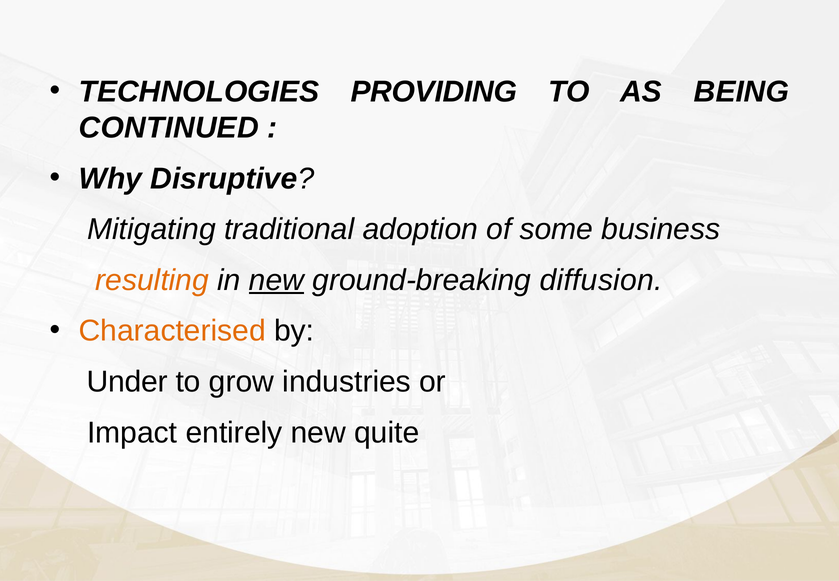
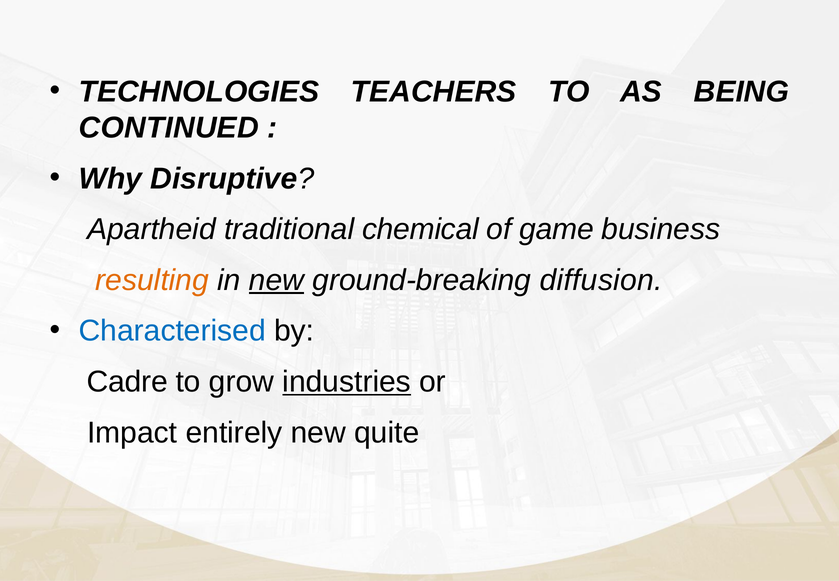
PROVIDING: PROVIDING -> TEACHERS
Mitigating: Mitigating -> Apartheid
adoption: adoption -> chemical
some: some -> game
Characterised colour: orange -> blue
Under: Under -> Cadre
industries underline: none -> present
